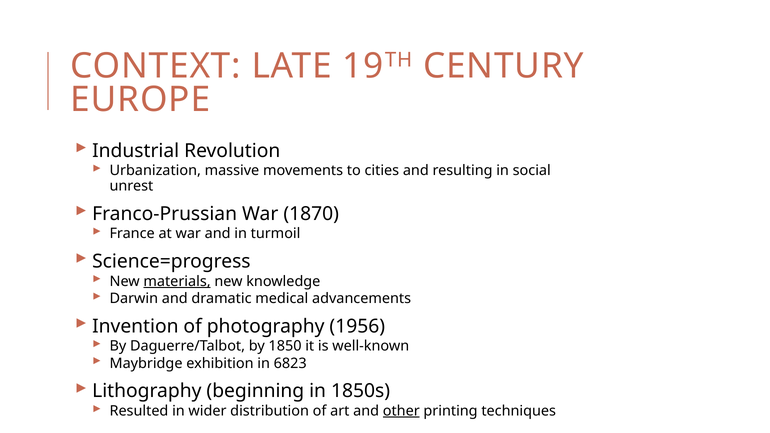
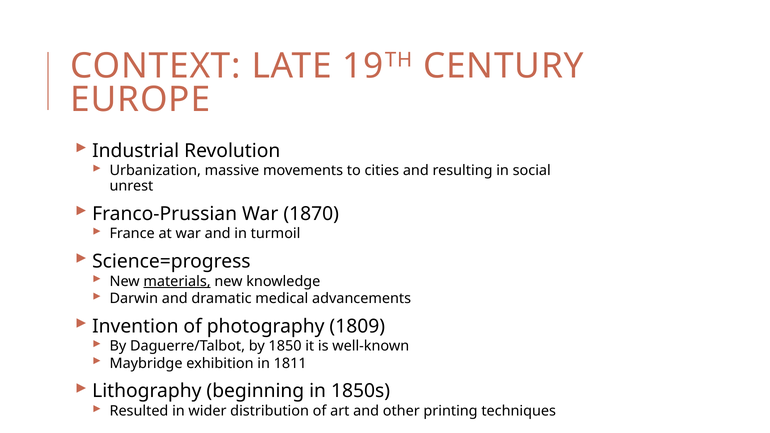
1956: 1956 -> 1809
6823: 6823 -> 1811
other underline: present -> none
